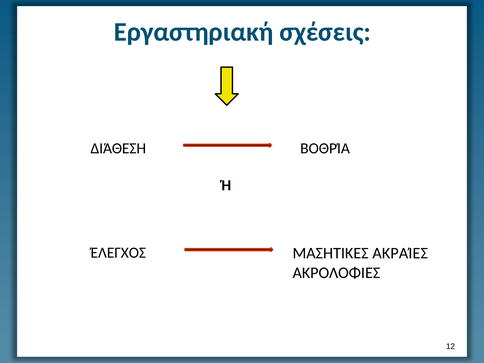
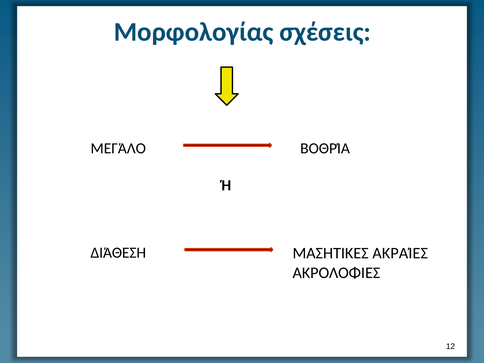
Εργαστηριακή: Εργαστηριακή -> Μορφολογίας
ΔΙΆΘΕΣΗ: ΔΙΆΘΕΣΗ -> ΜΕΓΆΛΟ
ΈΛΕΓΧΟΣ: ΈΛΕΓΧΟΣ -> ΔΙΆΘΕΣΗ
